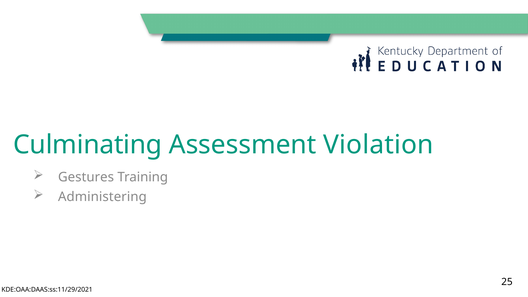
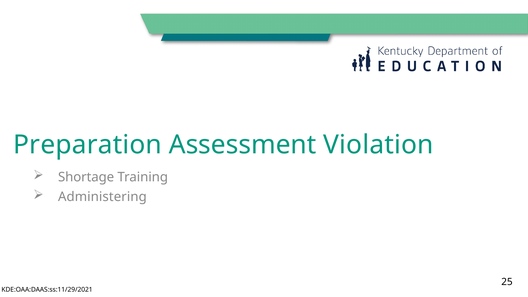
Culminating: Culminating -> Preparation
Gestures: Gestures -> Shortage
